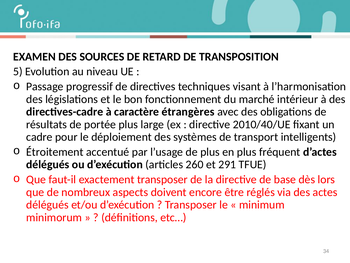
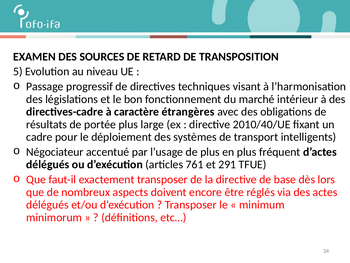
Étroitement: Étroitement -> Négociateur
260: 260 -> 761
